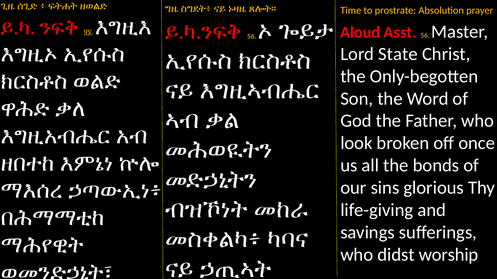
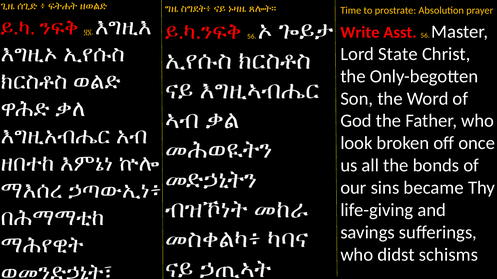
Aloud: Aloud -> Write
glorious: glorious -> became
worship: worship -> schisms
